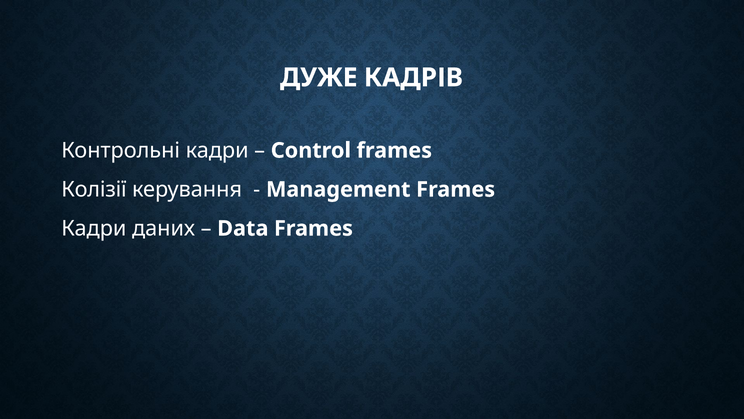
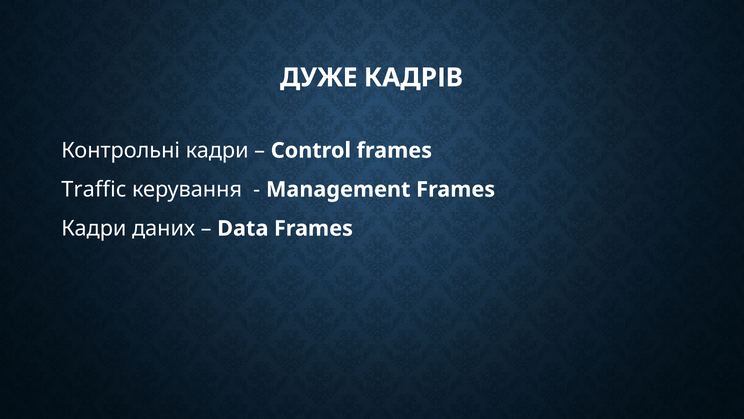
Колізії: Колізії -> Traffic
